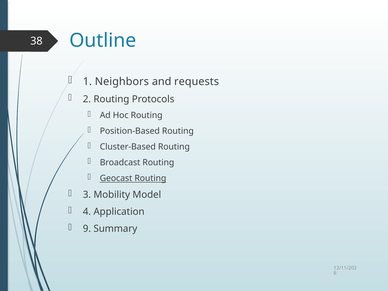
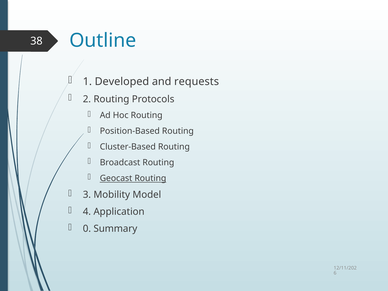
Neighbors: Neighbors -> Developed
9: 9 -> 0
